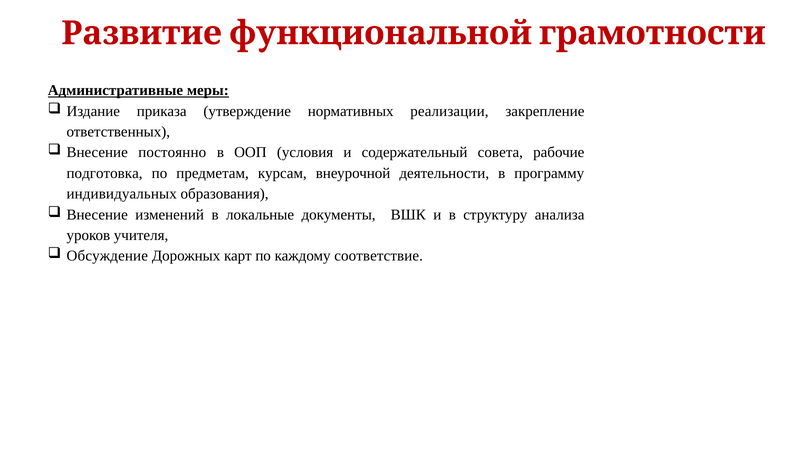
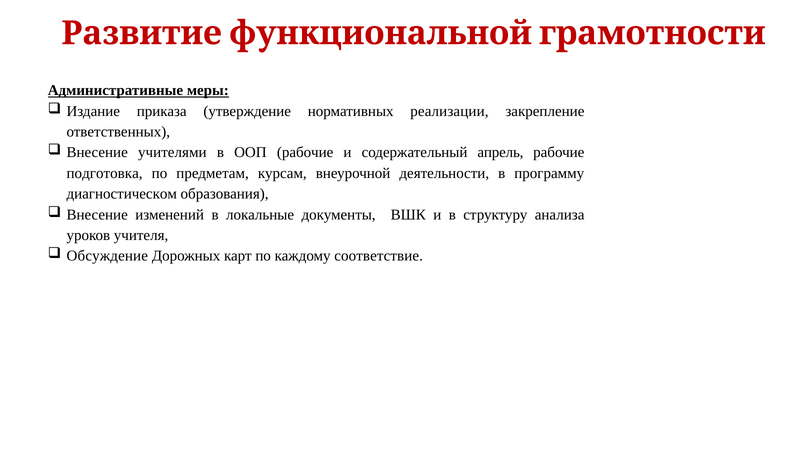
постоянно: постоянно -> учителями
ООП условия: условия -> рабочие
совета: совета -> апрель
индивидуальных: индивидуальных -> диагностическом
